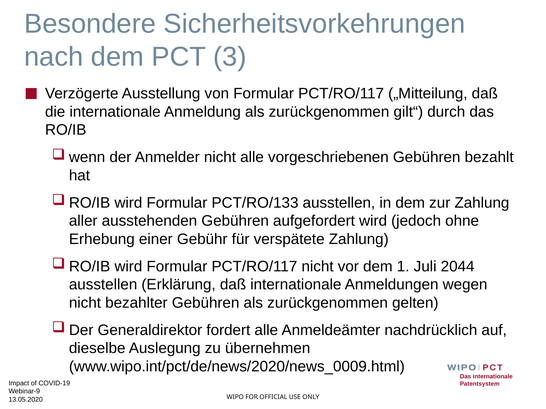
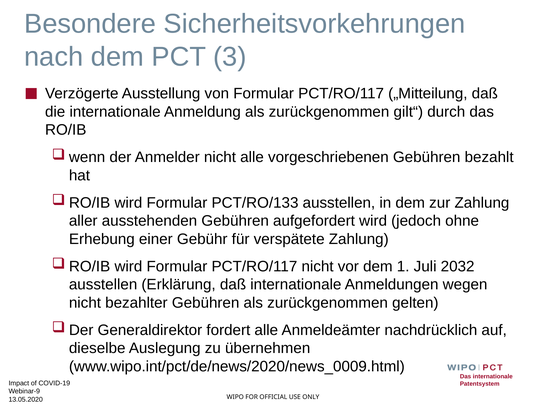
2044: 2044 -> 2032
